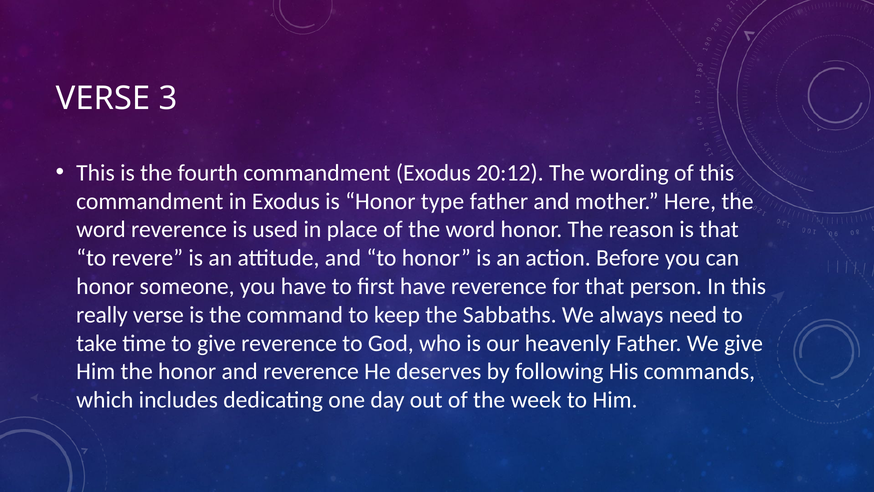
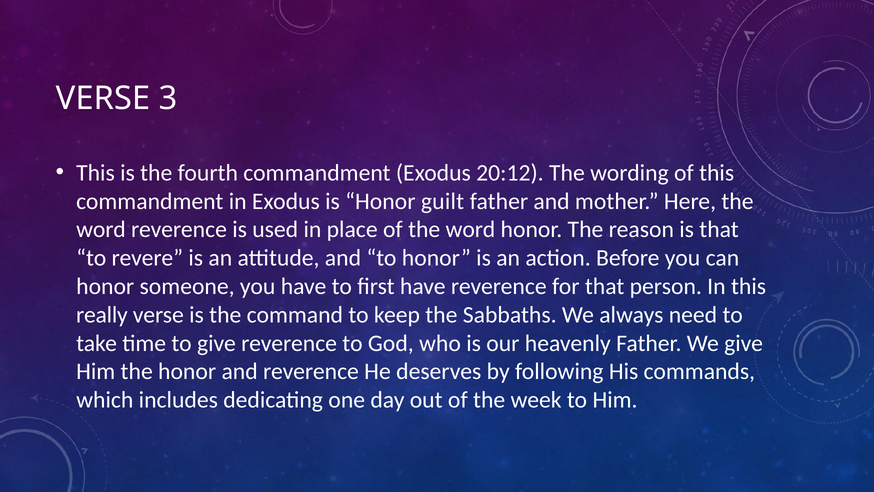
type: type -> guilt
